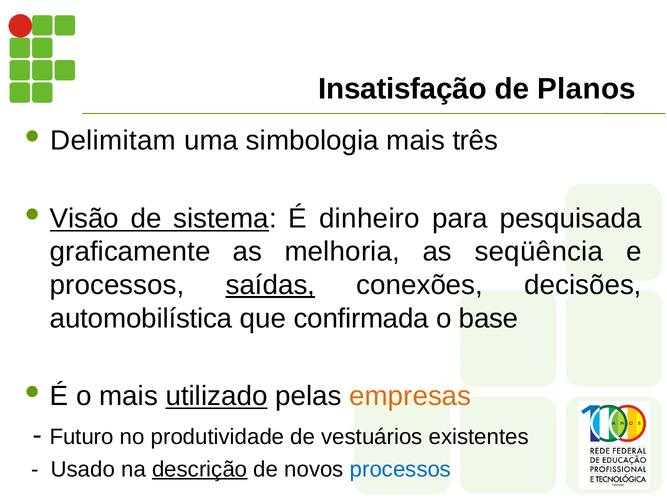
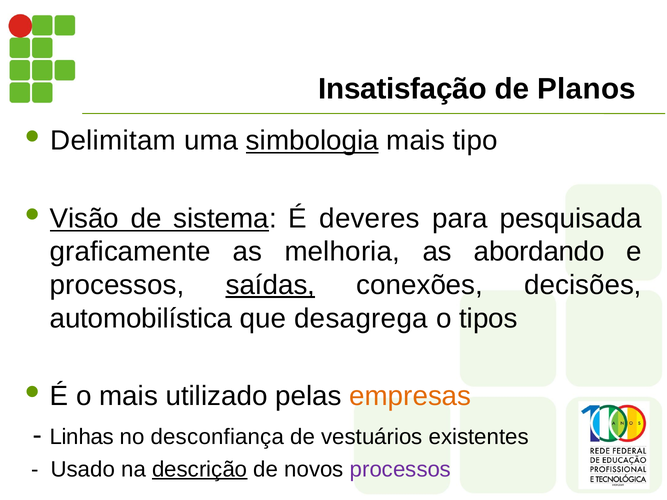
simbologia underline: none -> present
três: três -> tipo
dinheiro: dinheiro -> deveres
seqüência: seqüência -> abordando
confirmada: confirmada -> desagrega
base: base -> tipos
utilizado underline: present -> none
Futuro: Futuro -> Linhas
produtividade: produtividade -> desconfiança
processos at (400, 469) colour: blue -> purple
